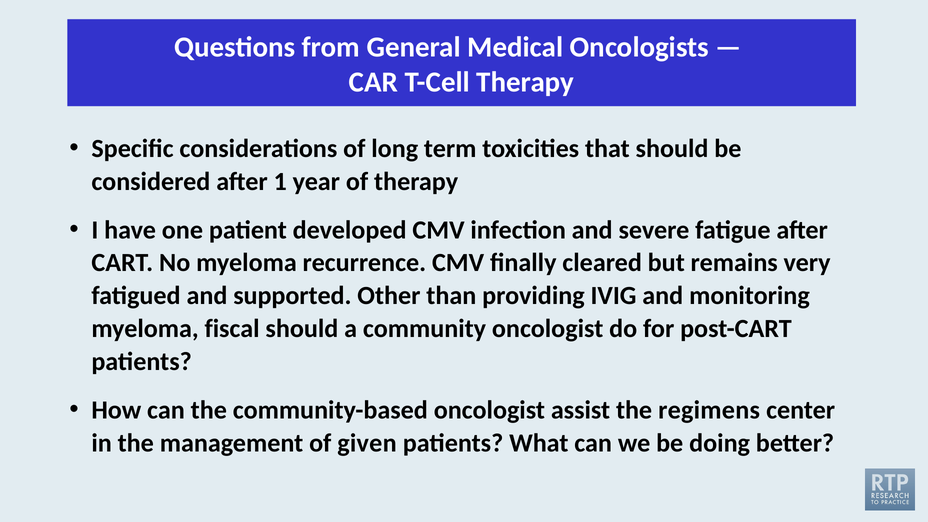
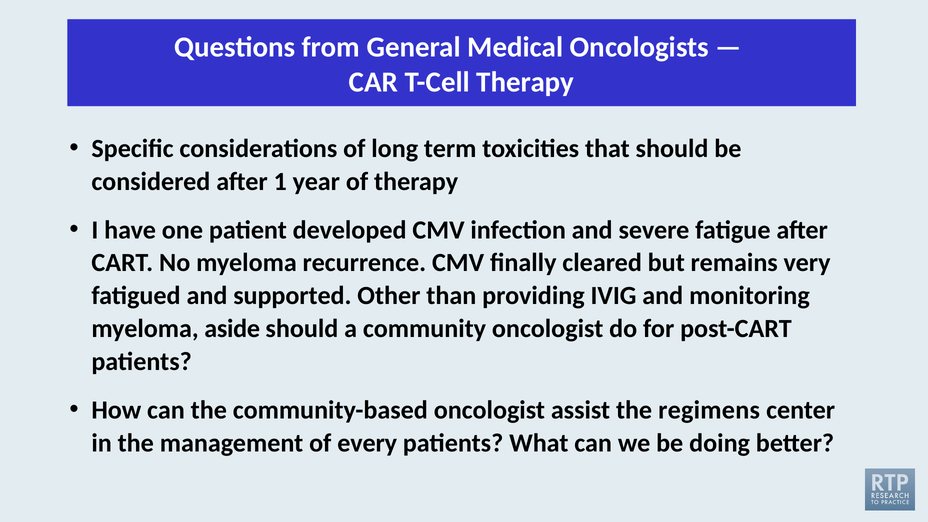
fiscal: fiscal -> aside
given: given -> every
